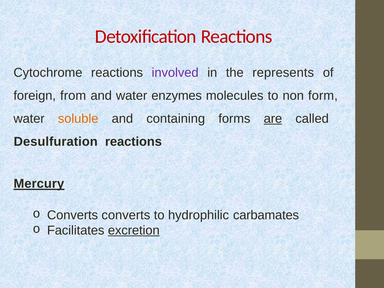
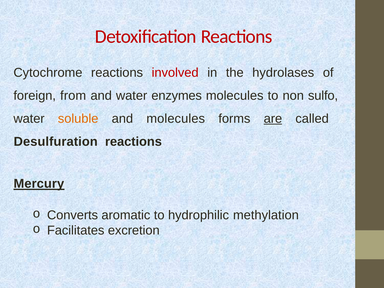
involved colour: purple -> red
represents: represents -> hydrolases
form: form -> sulfo
and containing: containing -> molecules
Converts converts: converts -> aromatic
carbamates: carbamates -> methylation
excretion underline: present -> none
